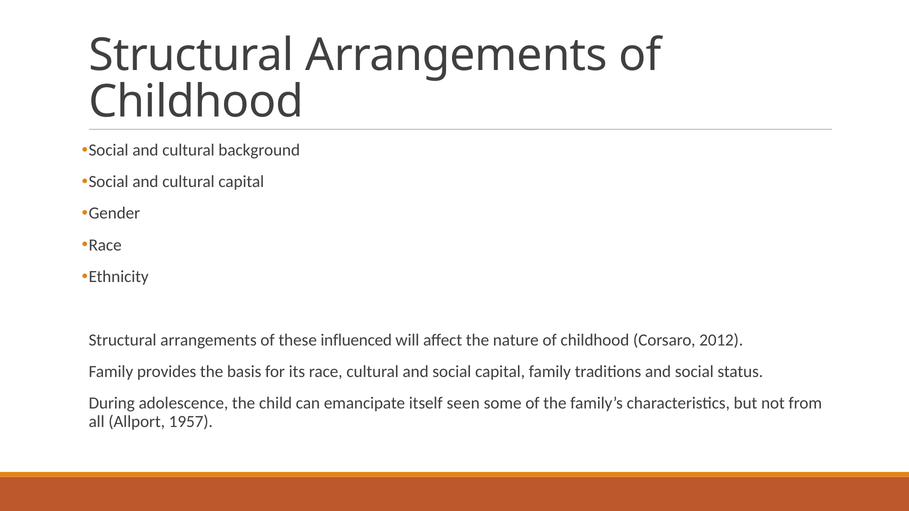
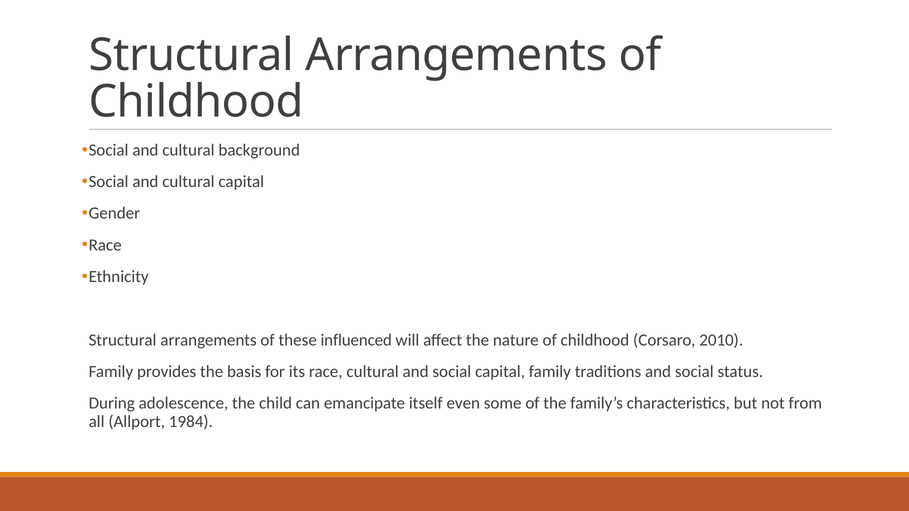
2012: 2012 -> 2010
seen: seen -> even
1957: 1957 -> 1984
